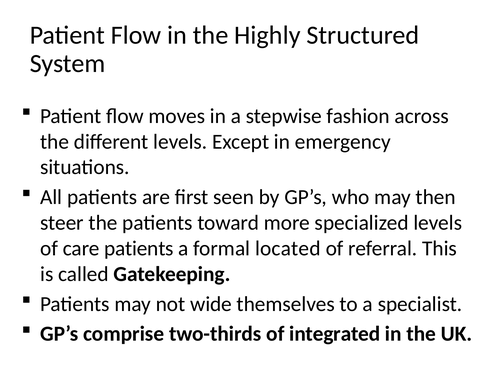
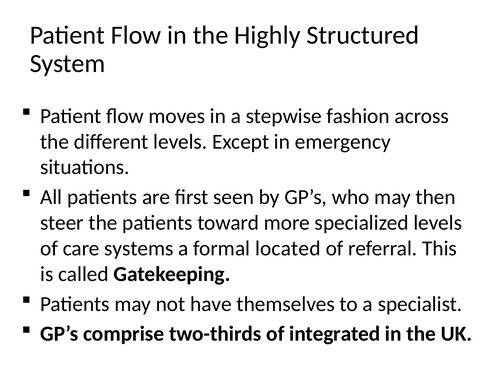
care patients: patients -> systems
wide: wide -> have
